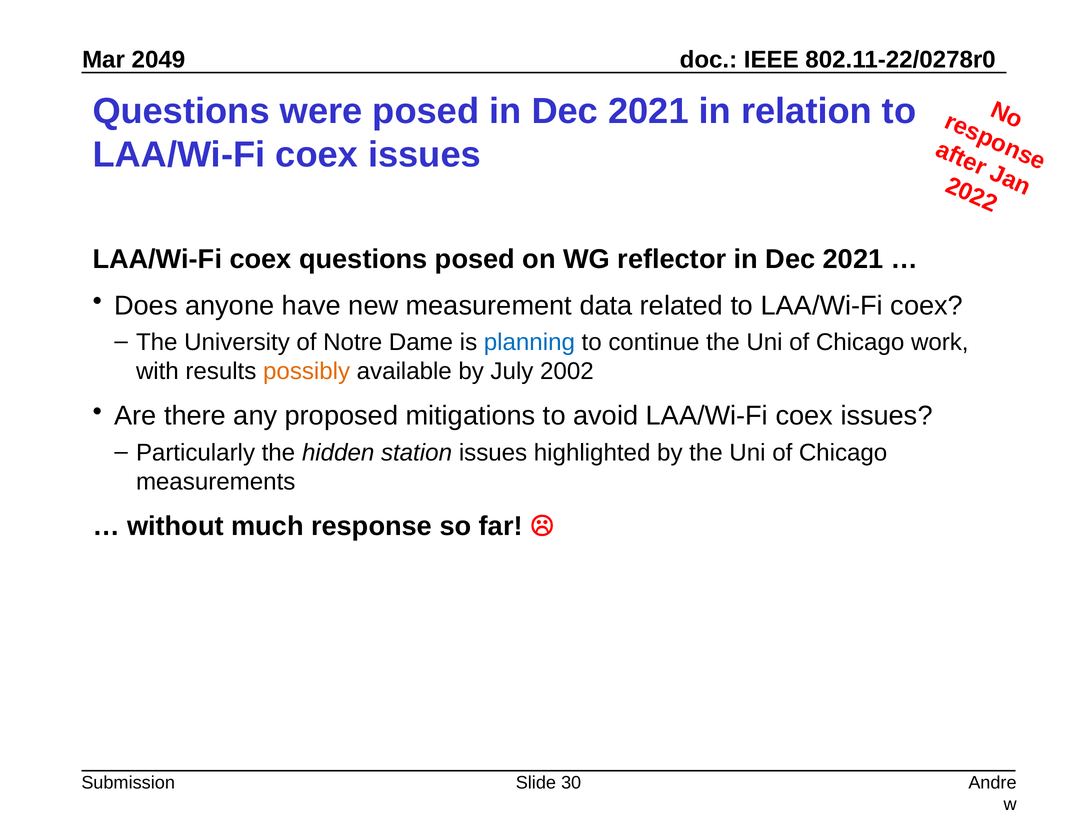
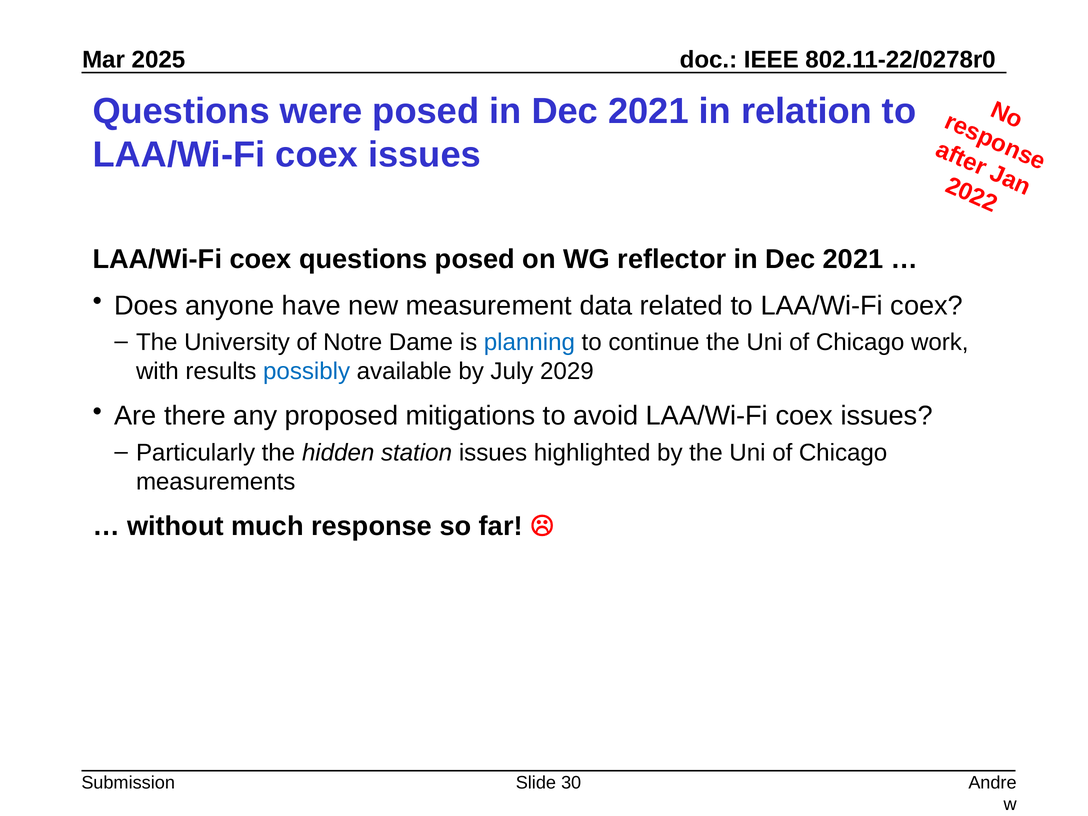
2049: 2049 -> 2025
possibly colour: orange -> blue
2002: 2002 -> 2029
